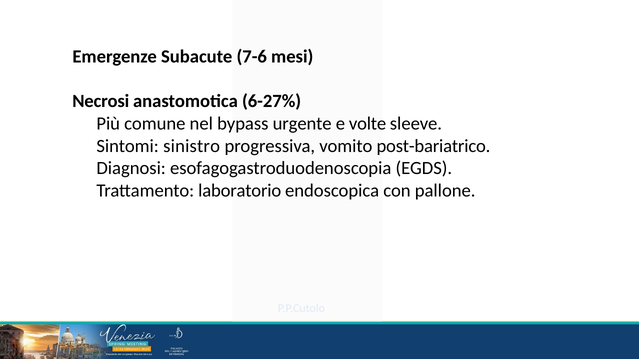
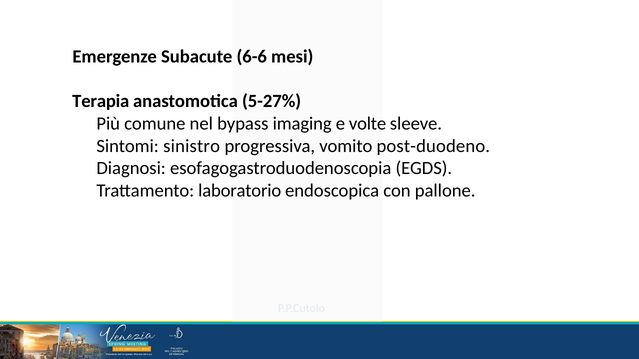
7-6: 7-6 -> 6-6
Necrosi: Necrosi -> Terapia
6-27%: 6-27% -> 5-27%
urgente: urgente -> imaging
post-bariatrico: post-bariatrico -> post-duodeno
